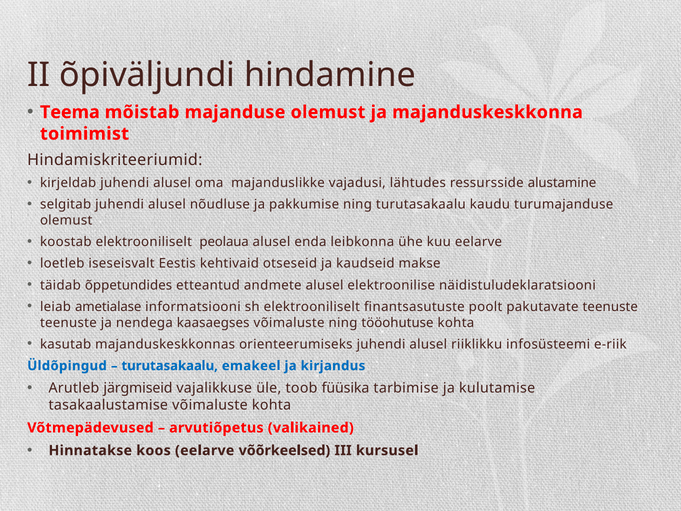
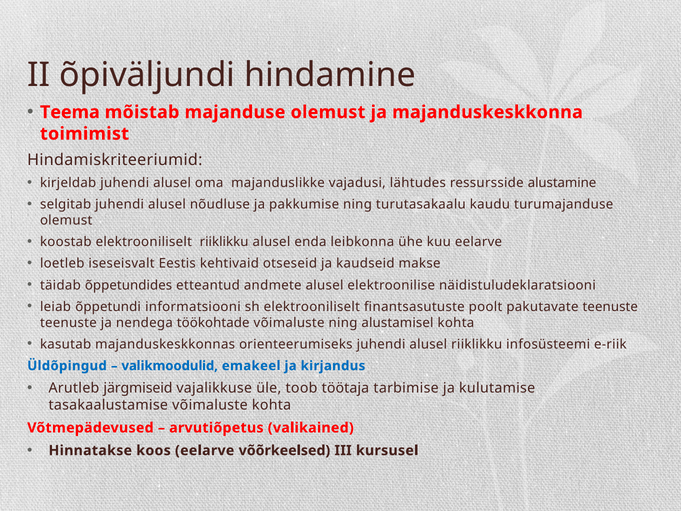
elektrooniliselt peolaua: peolaua -> riiklikku
ametialase: ametialase -> õppetundi
kaasaegses: kaasaegses -> töökohtade
tööohutuse: tööohutuse -> alustamisel
turutasakaalu at (170, 366): turutasakaalu -> valikmoodulid
füüsika: füüsika -> töötaja
